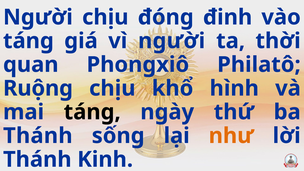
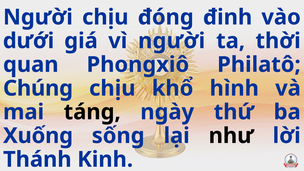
táng at (28, 41): táng -> dưới
Ruộng: Ruộng -> Chúng
Thánh at (38, 136): Thánh -> Xuống
như colour: orange -> black
